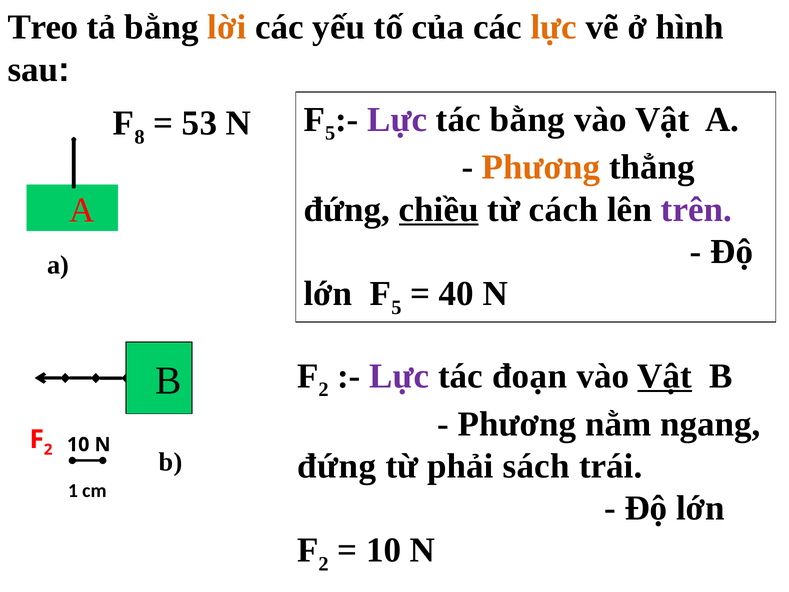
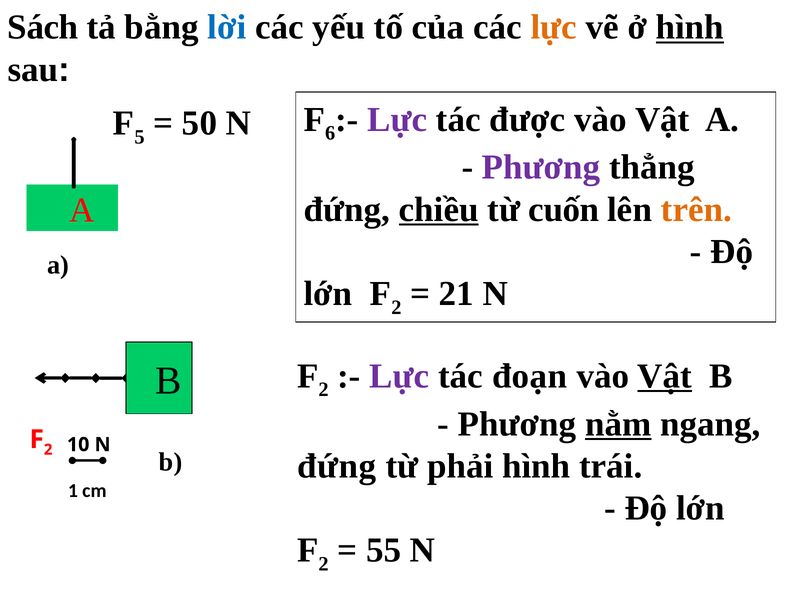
Treo: Treo -> Sách
lời colour: orange -> blue
hình at (690, 27) underline: none -> present
5 at (330, 133): 5 -> 6
tác bằng: bằng -> được
8: 8 -> 5
53: 53 -> 50
Phương at (541, 167) colour: orange -> purple
cách: cách -> cuốn
trên colour: purple -> orange
5 at (396, 307): 5 -> 2
40: 40 -> 21
nằm underline: none -> present
phải sách: sách -> hình
10 at (384, 550): 10 -> 55
